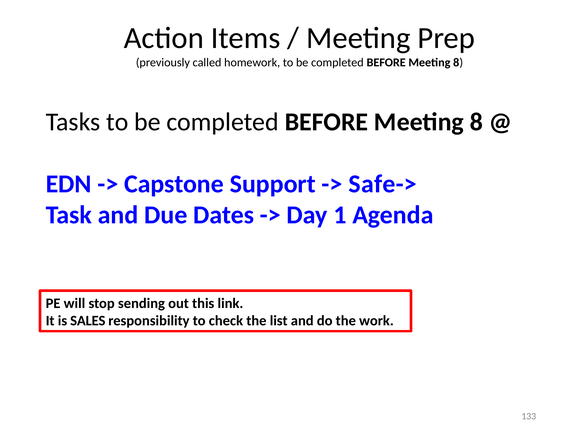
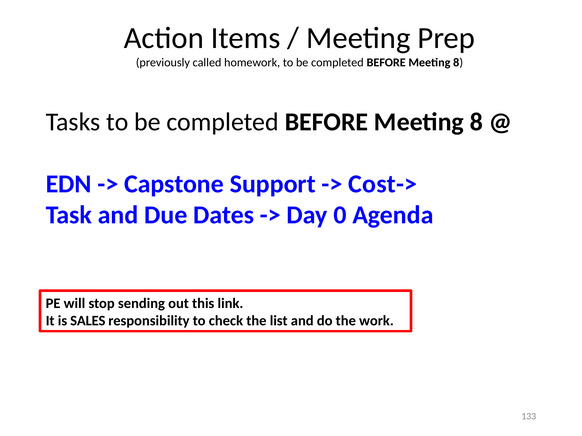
Safe->: Safe-> -> Cost->
1: 1 -> 0
